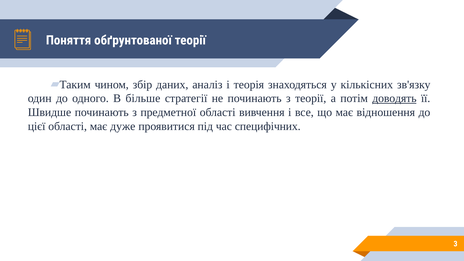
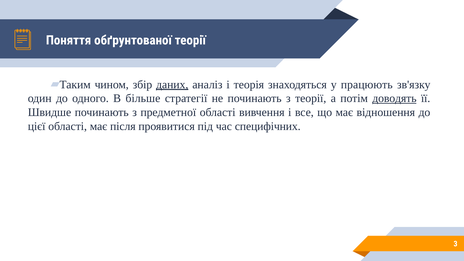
даних underline: none -> present
кількісних: кількісних -> працюють
дуже: дуже -> після
